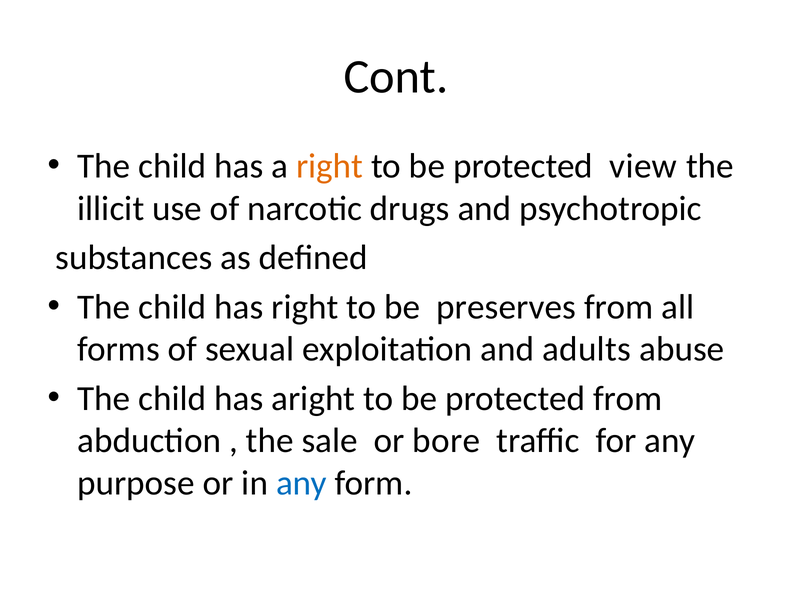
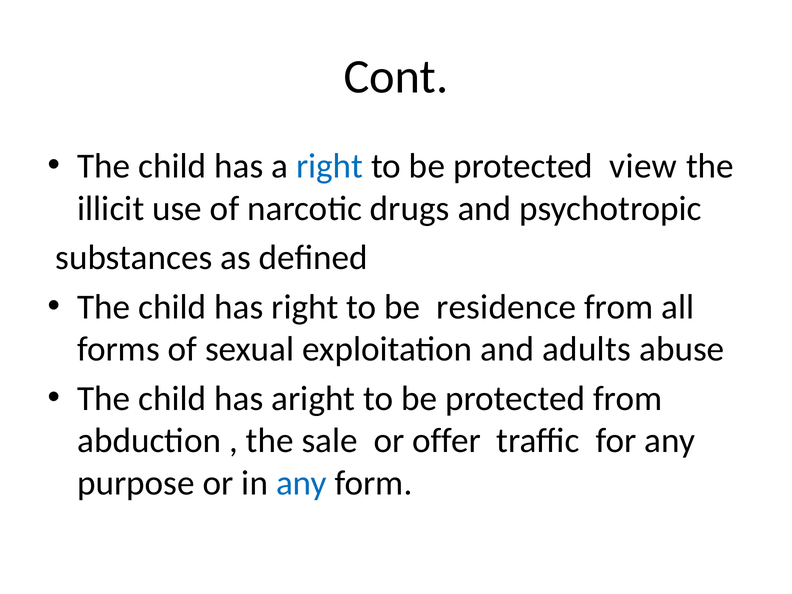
right at (330, 166) colour: orange -> blue
preserves: preserves -> residence
bore: bore -> offer
